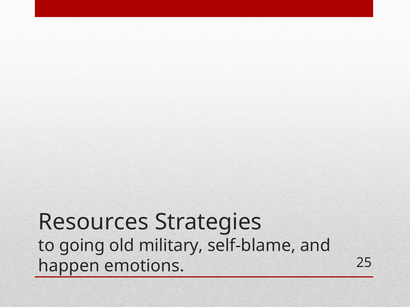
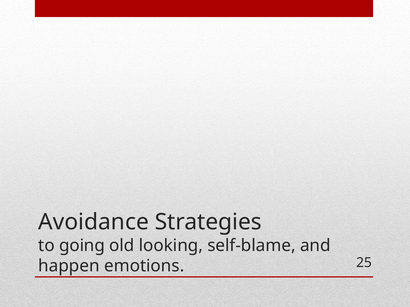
Resources: Resources -> Avoidance
military: military -> looking
